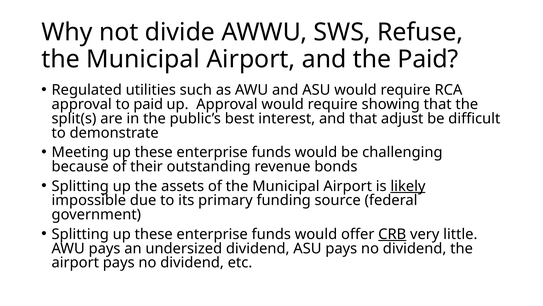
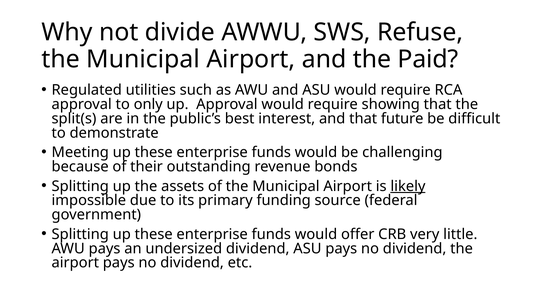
to paid: paid -> only
adjust: adjust -> future
CRB underline: present -> none
